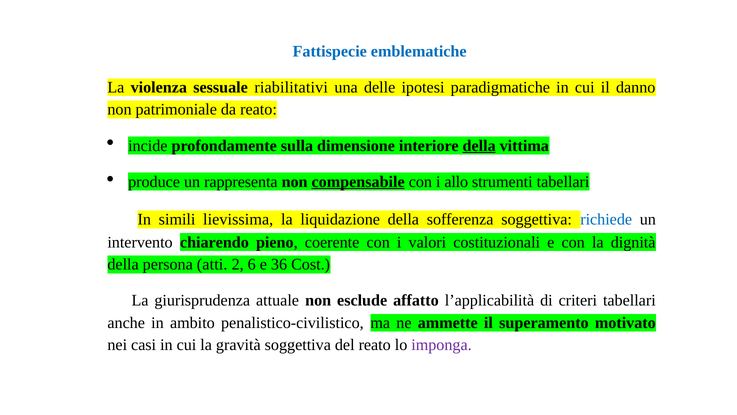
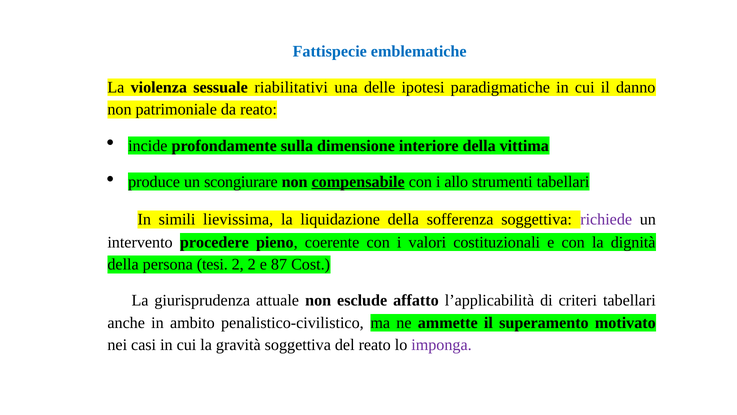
della at (479, 146) underline: present -> none
rappresenta: rappresenta -> scongiurare
richiede colour: blue -> purple
chiarendo: chiarendo -> procedere
atti: atti -> tesi
2 6: 6 -> 2
36: 36 -> 87
